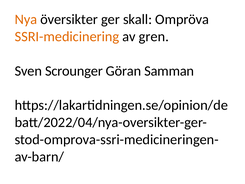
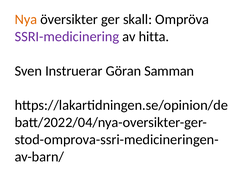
SSRI-medicinering colour: orange -> purple
gren: gren -> hitta
Scrounger: Scrounger -> Instruerar
